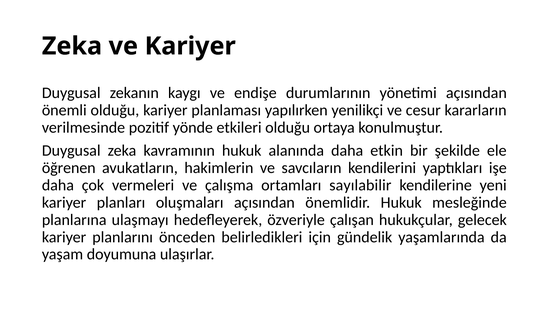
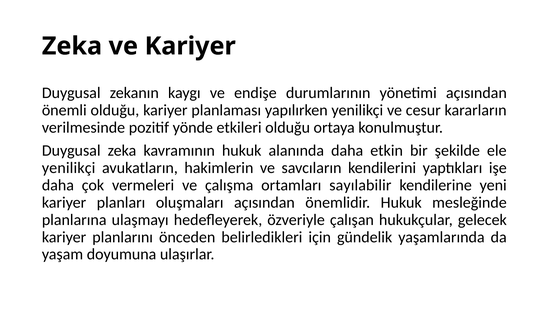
öğrenen at (69, 168): öğrenen -> yenilikçi
